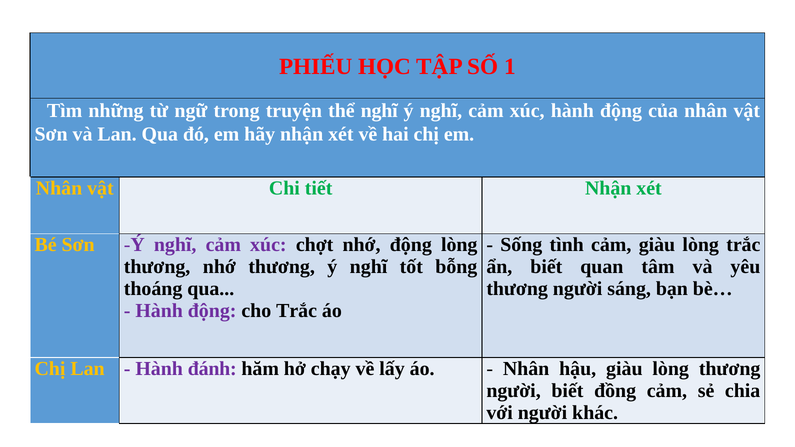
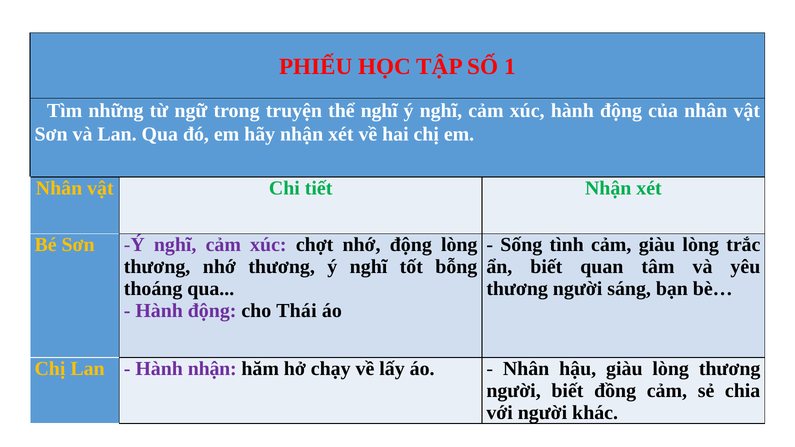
cho Trắc: Trắc -> Thái
Hành đánh: đánh -> nhận
